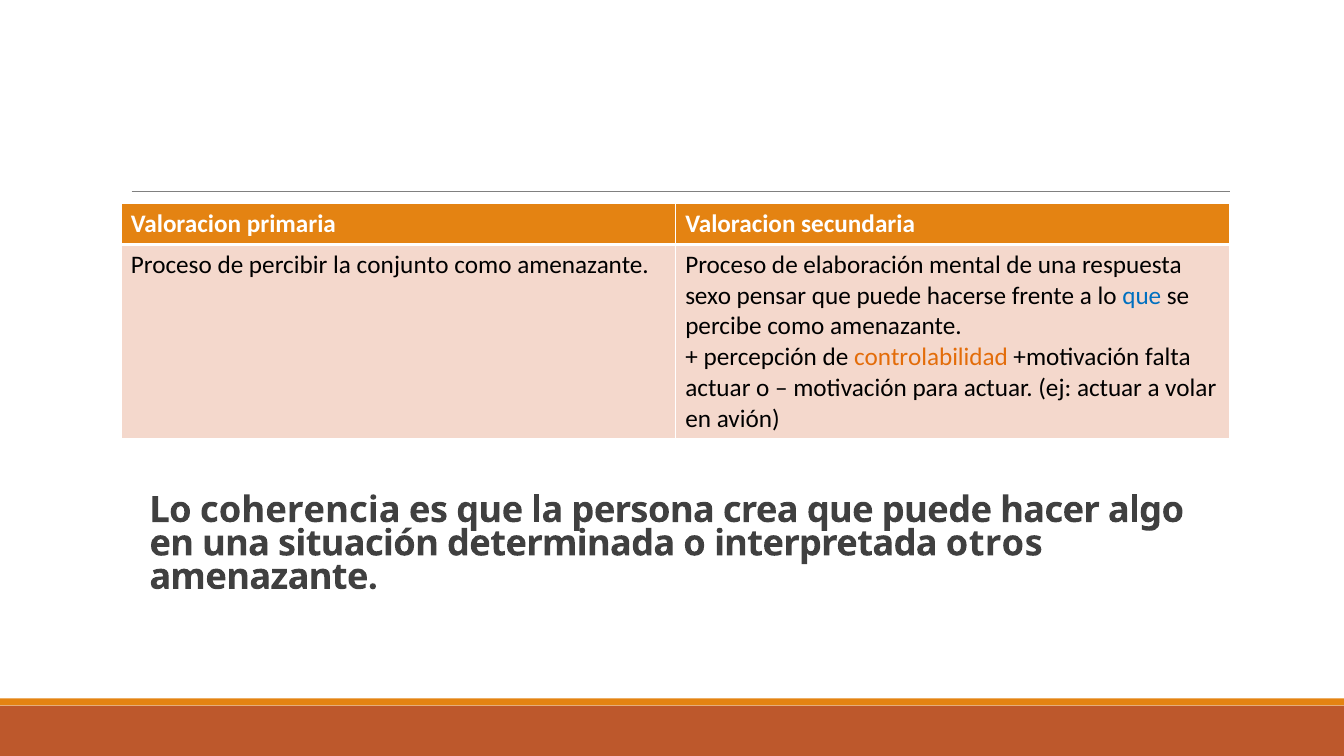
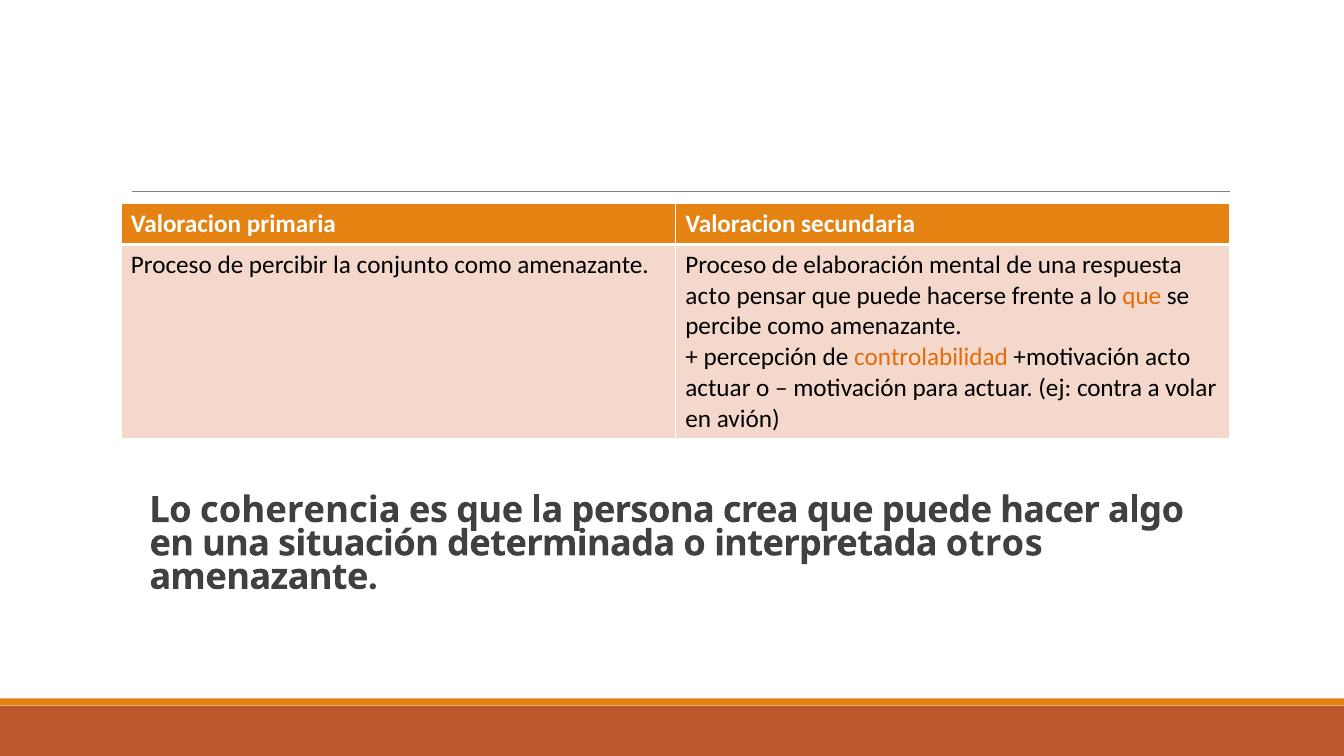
sexo at (708, 296): sexo -> acto
que at (1142, 296) colour: blue -> orange
+motivación falta: falta -> acto
ej actuar: actuar -> contra
